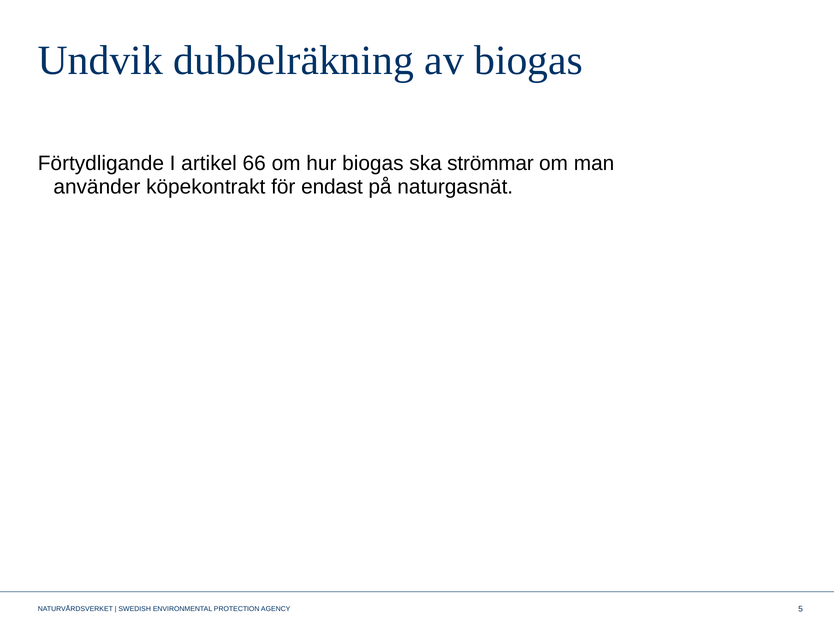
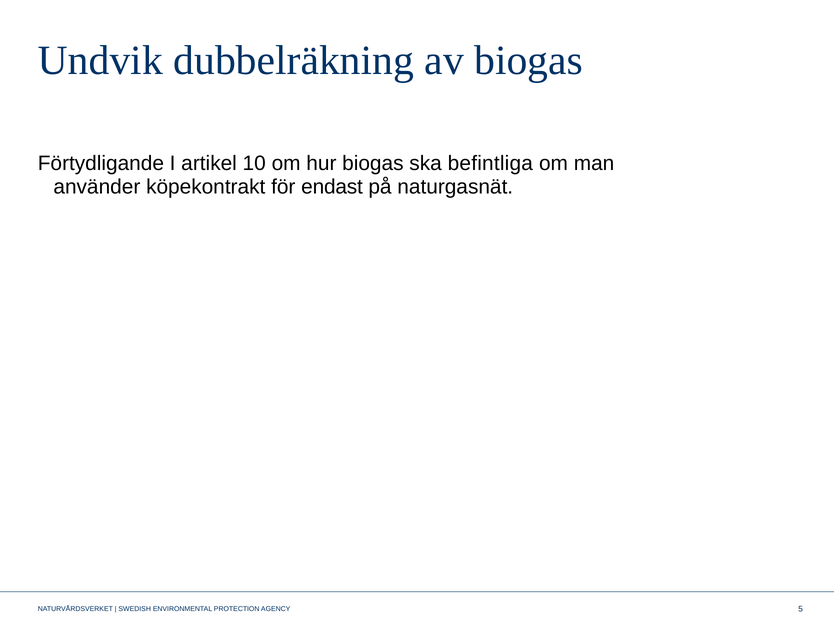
66: 66 -> 10
strömmar: strömmar -> befintliga
